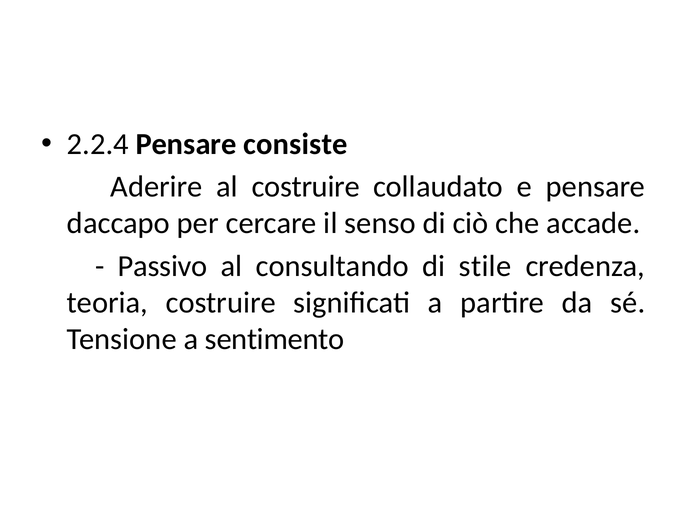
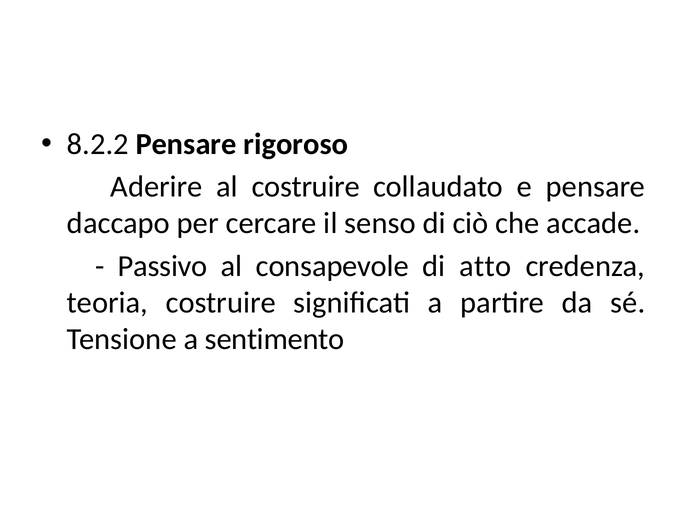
2.2.4: 2.2.4 -> 8.2.2
consiste: consiste -> rigoroso
consultando: consultando -> consapevole
stile: stile -> atto
